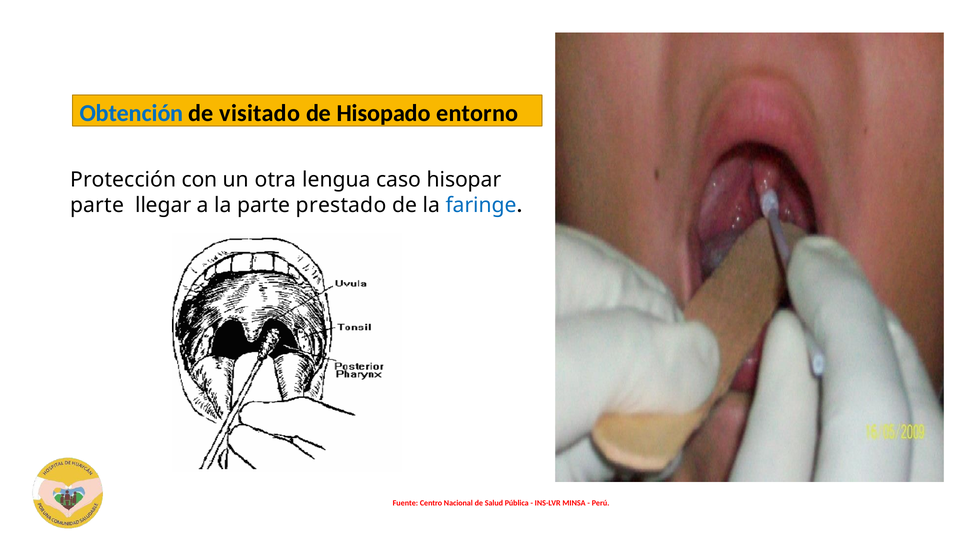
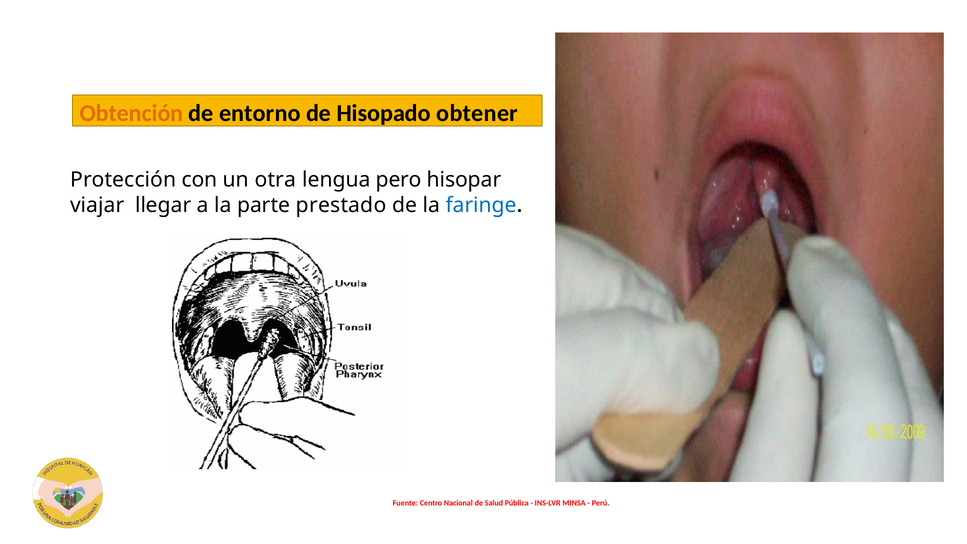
Obtención colour: blue -> orange
visitado: visitado -> entorno
entorno: entorno -> obtener
caso: caso -> pero
parte at (97, 205): parte -> viajar
